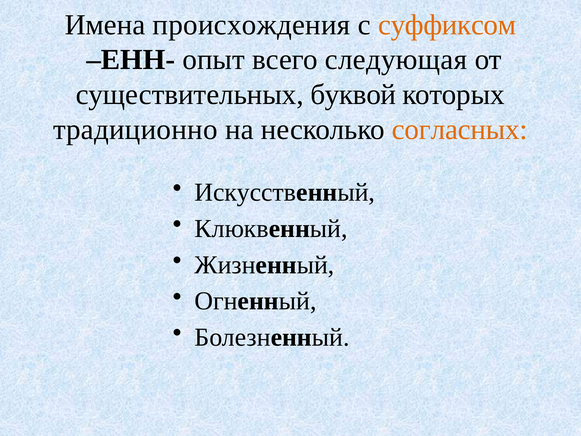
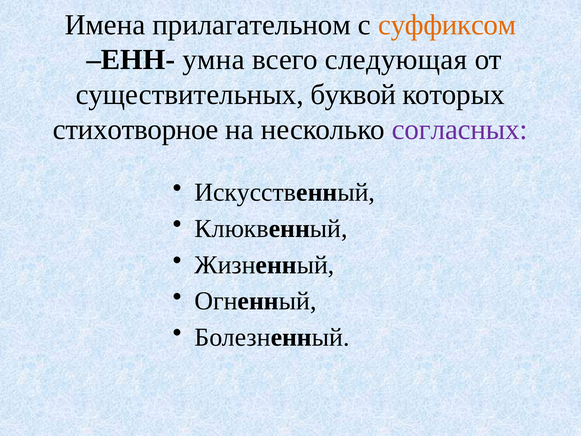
происхождения: происхождения -> прилагательном
опыт: опыт -> умна
традиционно: традиционно -> стихотворное
согласных colour: orange -> purple
